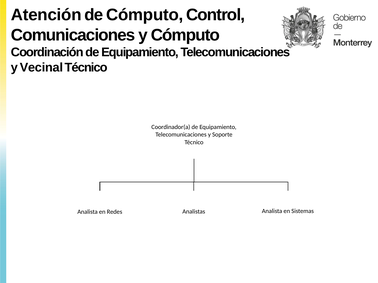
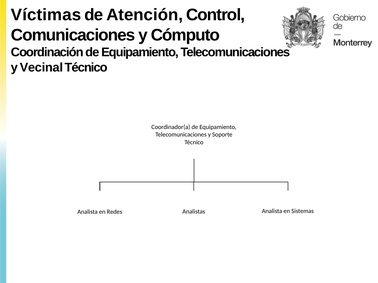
Atención: Atención -> Víctimas
de Cómputo: Cómputo -> Atención
